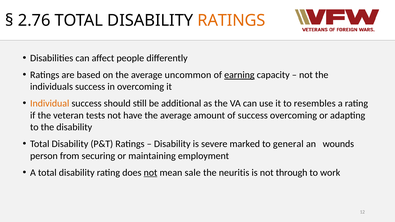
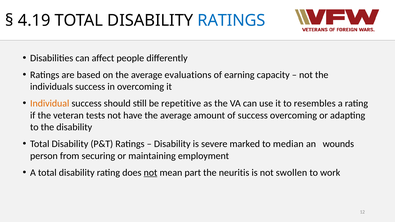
2.76: 2.76 -> 4.19
RATINGS at (231, 20) colour: orange -> blue
uncommon: uncommon -> evaluations
earning underline: present -> none
additional: additional -> repetitive
general: general -> median
sale: sale -> part
through: through -> swollen
